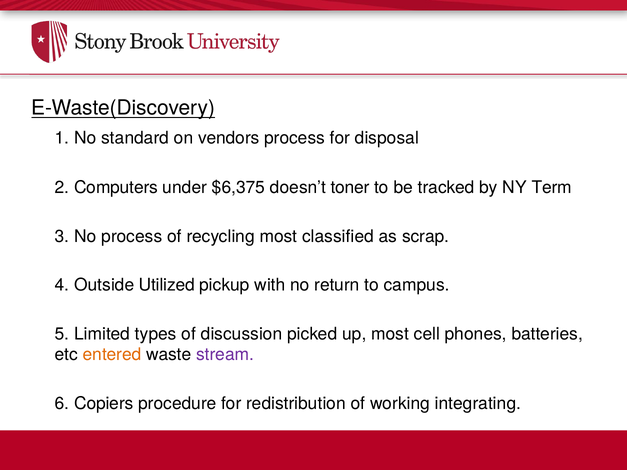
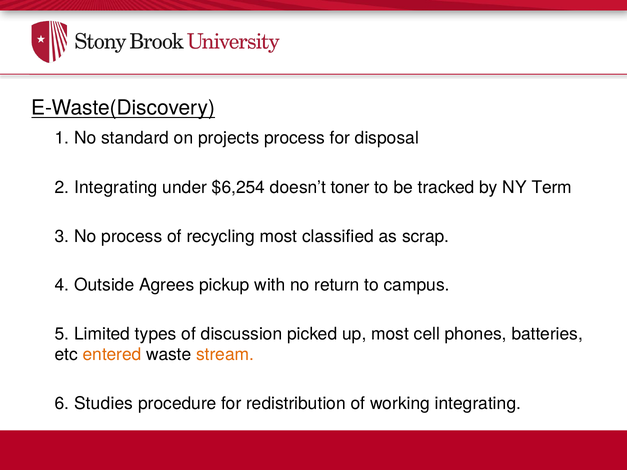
vendors: vendors -> projects
2 Computers: Computers -> Integrating
$6,375: $6,375 -> $6,254
Utilized: Utilized -> Agrees
stream colour: purple -> orange
Copiers: Copiers -> Studies
